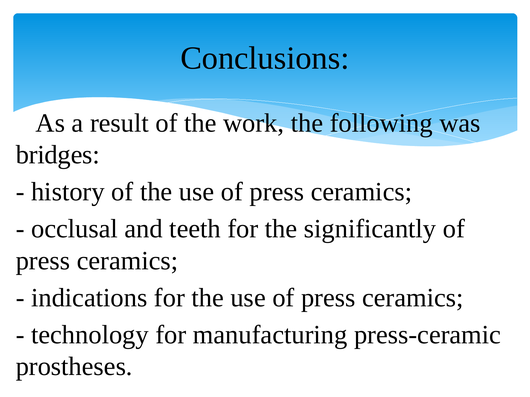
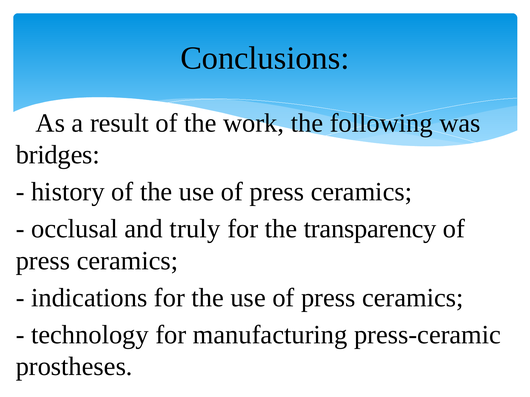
teeth: teeth -> truly
significantly: significantly -> transparency
